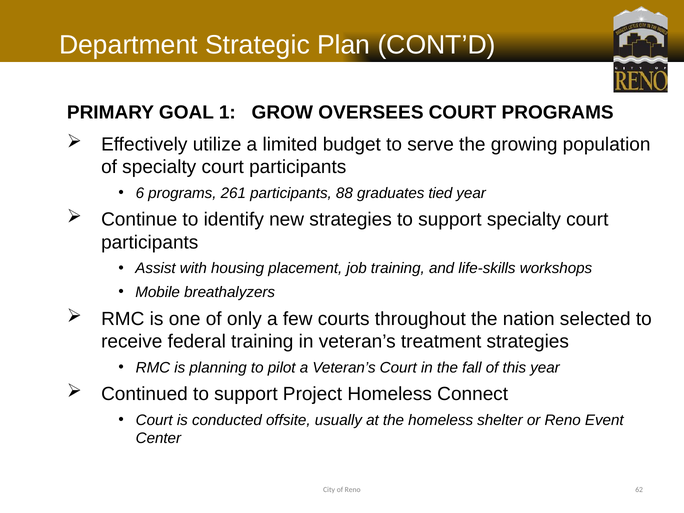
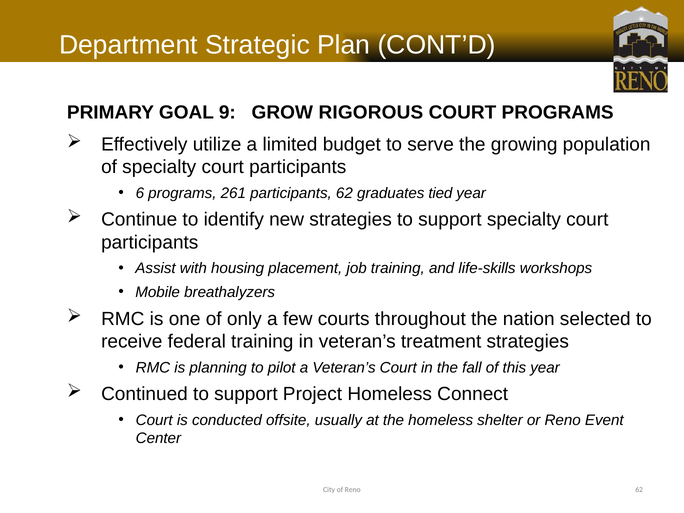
1: 1 -> 9
OVERSEES: OVERSEES -> RIGOROUS
participants 88: 88 -> 62
